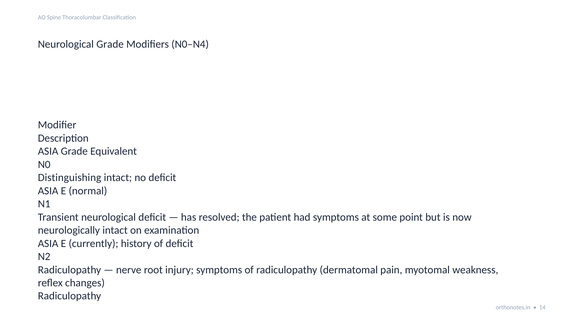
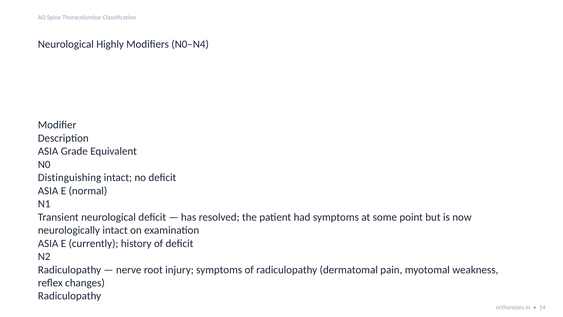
Neurological Grade: Grade -> Highly
